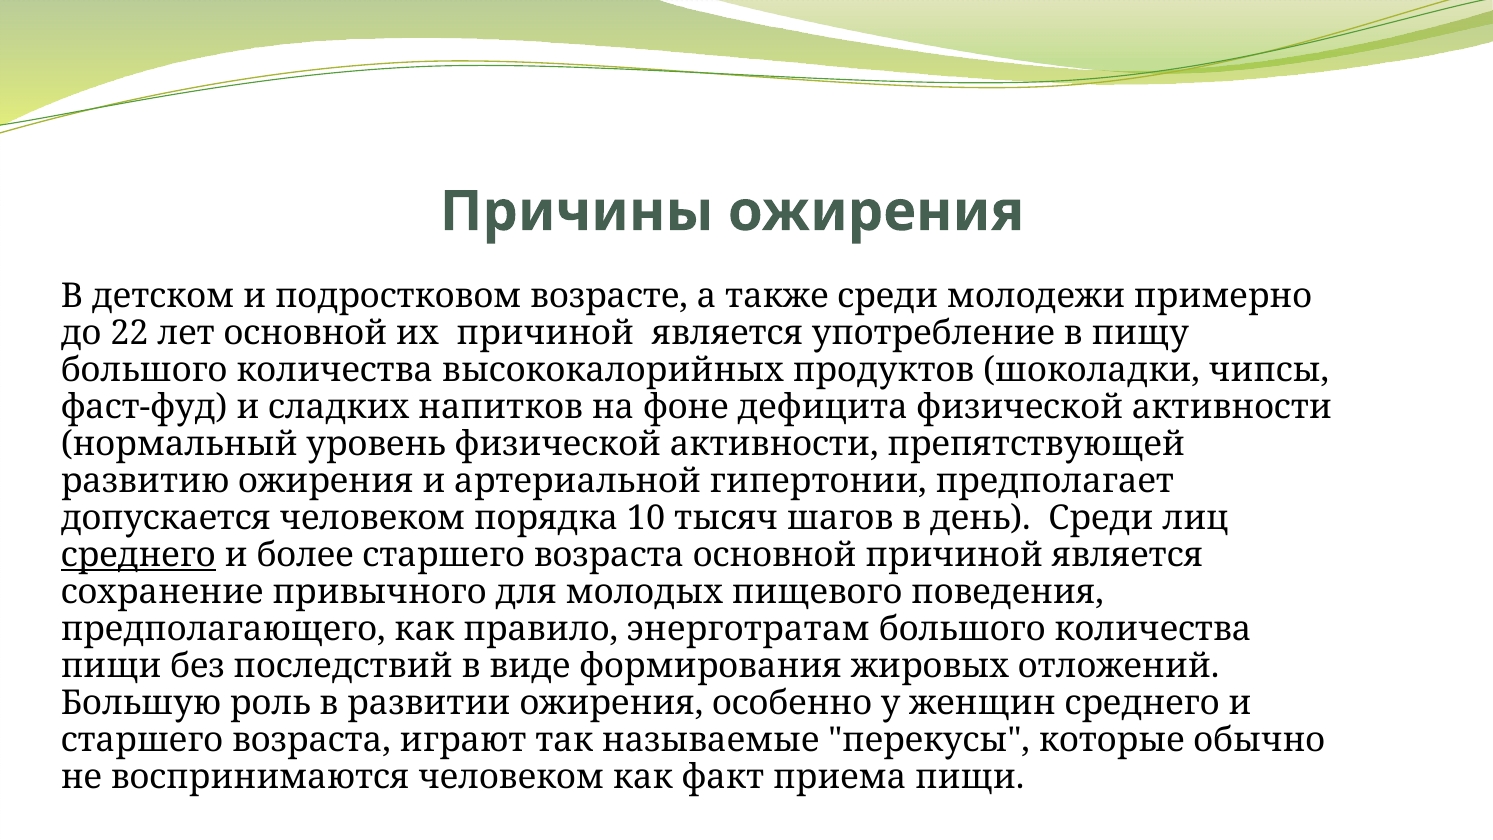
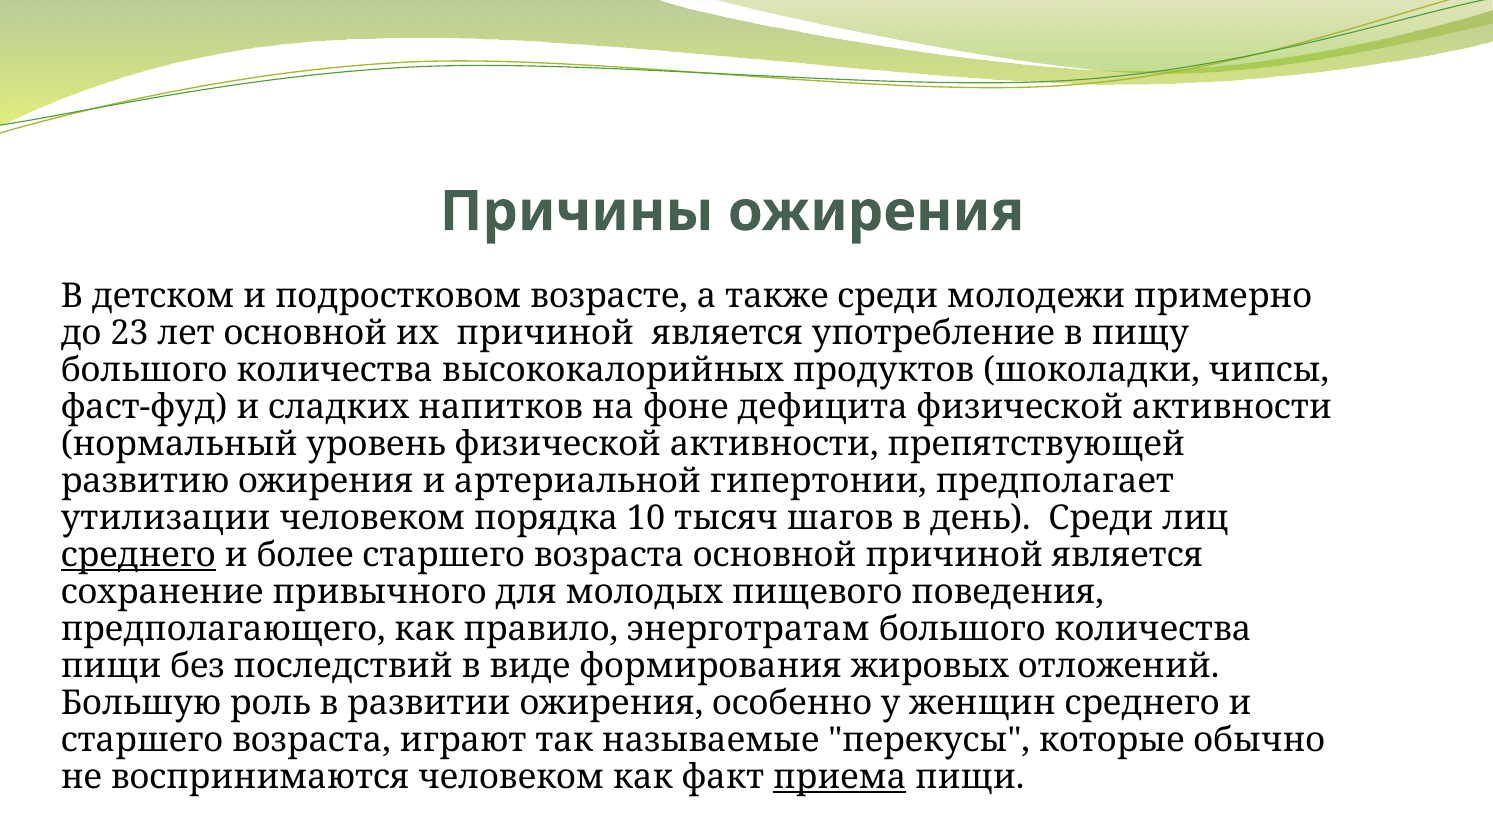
22: 22 -> 23
допускается: допускается -> утилизации
приема underline: none -> present
